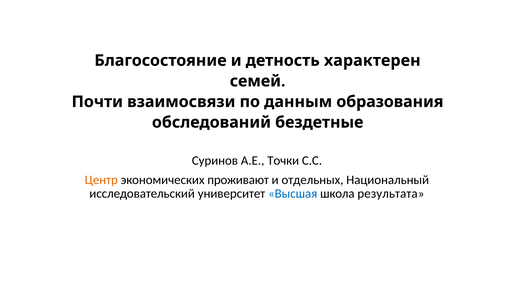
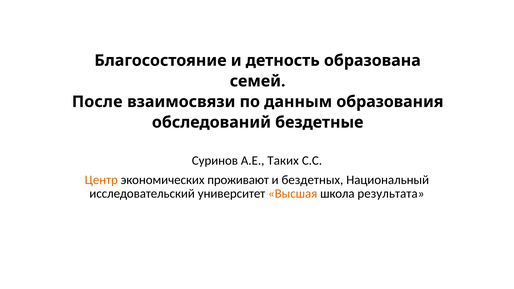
характерен: характерен -> образована
Почти: Почти -> После
Точки: Точки -> Таких
отдельных: отдельных -> бездетных
Высшая colour: blue -> orange
